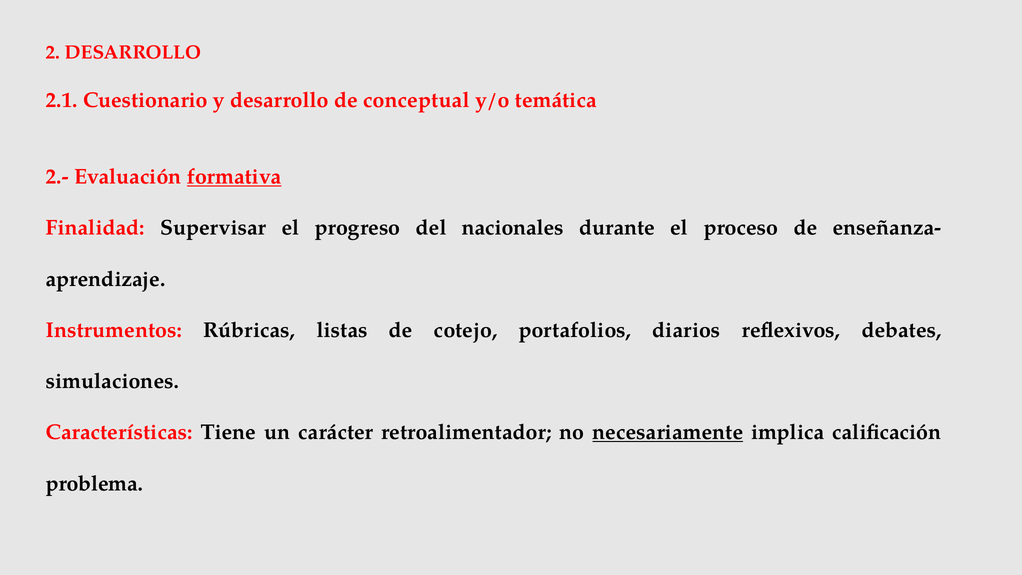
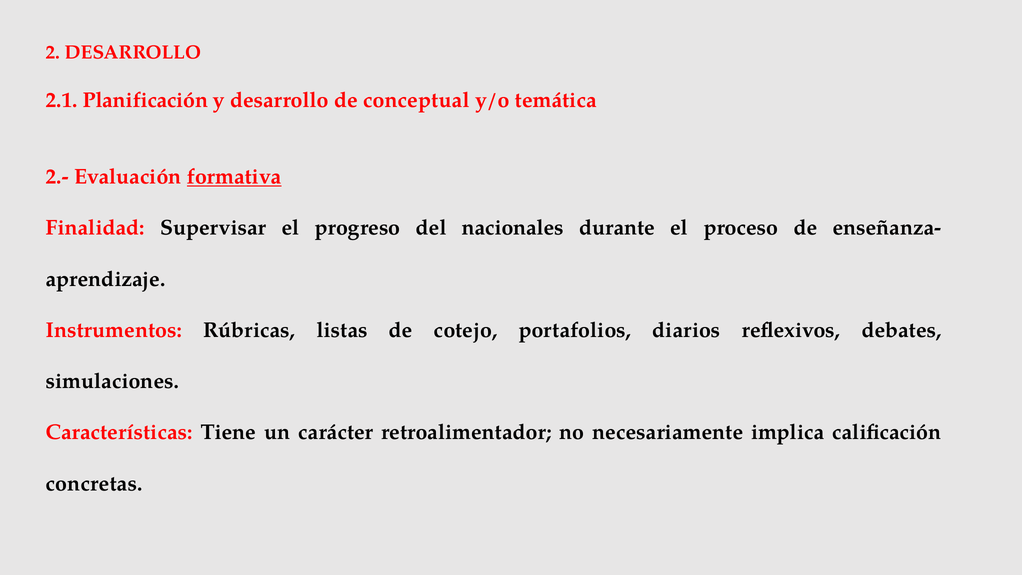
Cuestionario: Cuestionario -> Planificación
necesariamente underline: present -> none
problema: problema -> concretas
